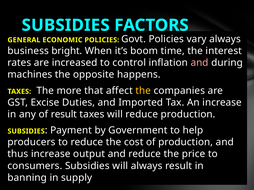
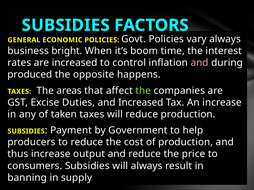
machines: machines -> produced
more: more -> areas
the at (143, 91) colour: yellow -> light green
and Imported: Imported -> Increased
of result: result -> taken
